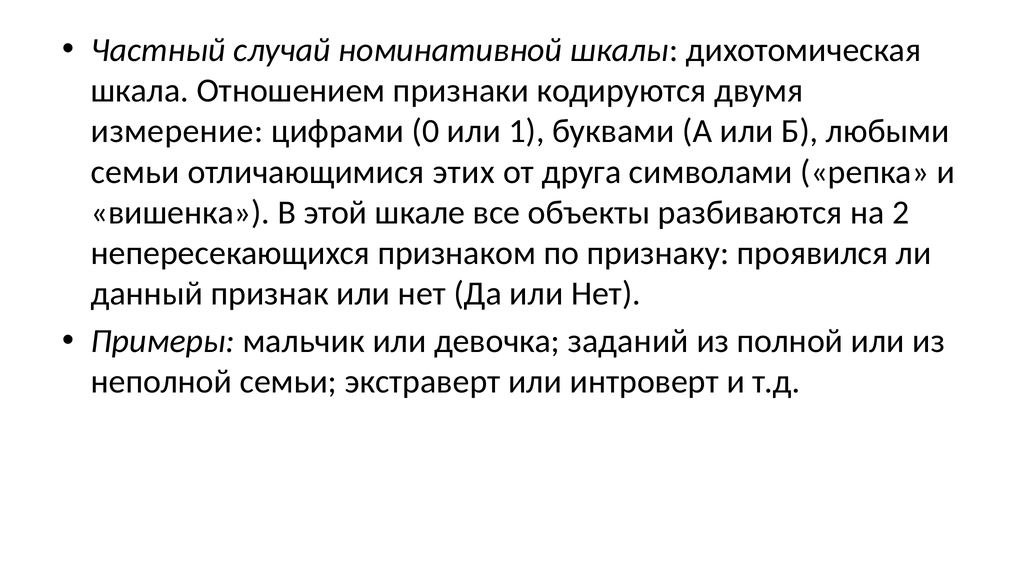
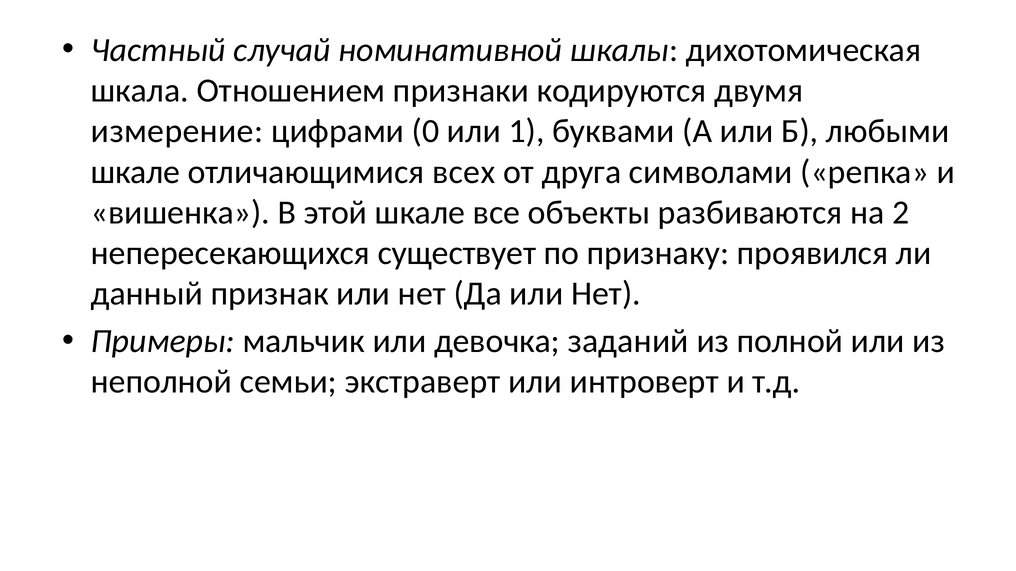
семьи at (135, 172): семьи -> шкале
этих: этих -> всех
признаком: признаком -> существует
